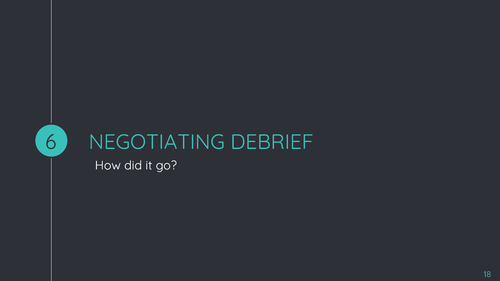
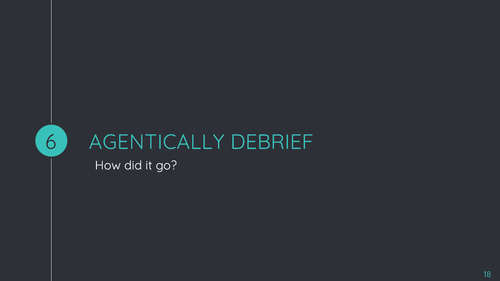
NEGOTIATING: NEGOTIATING -> AGENTICALLY
